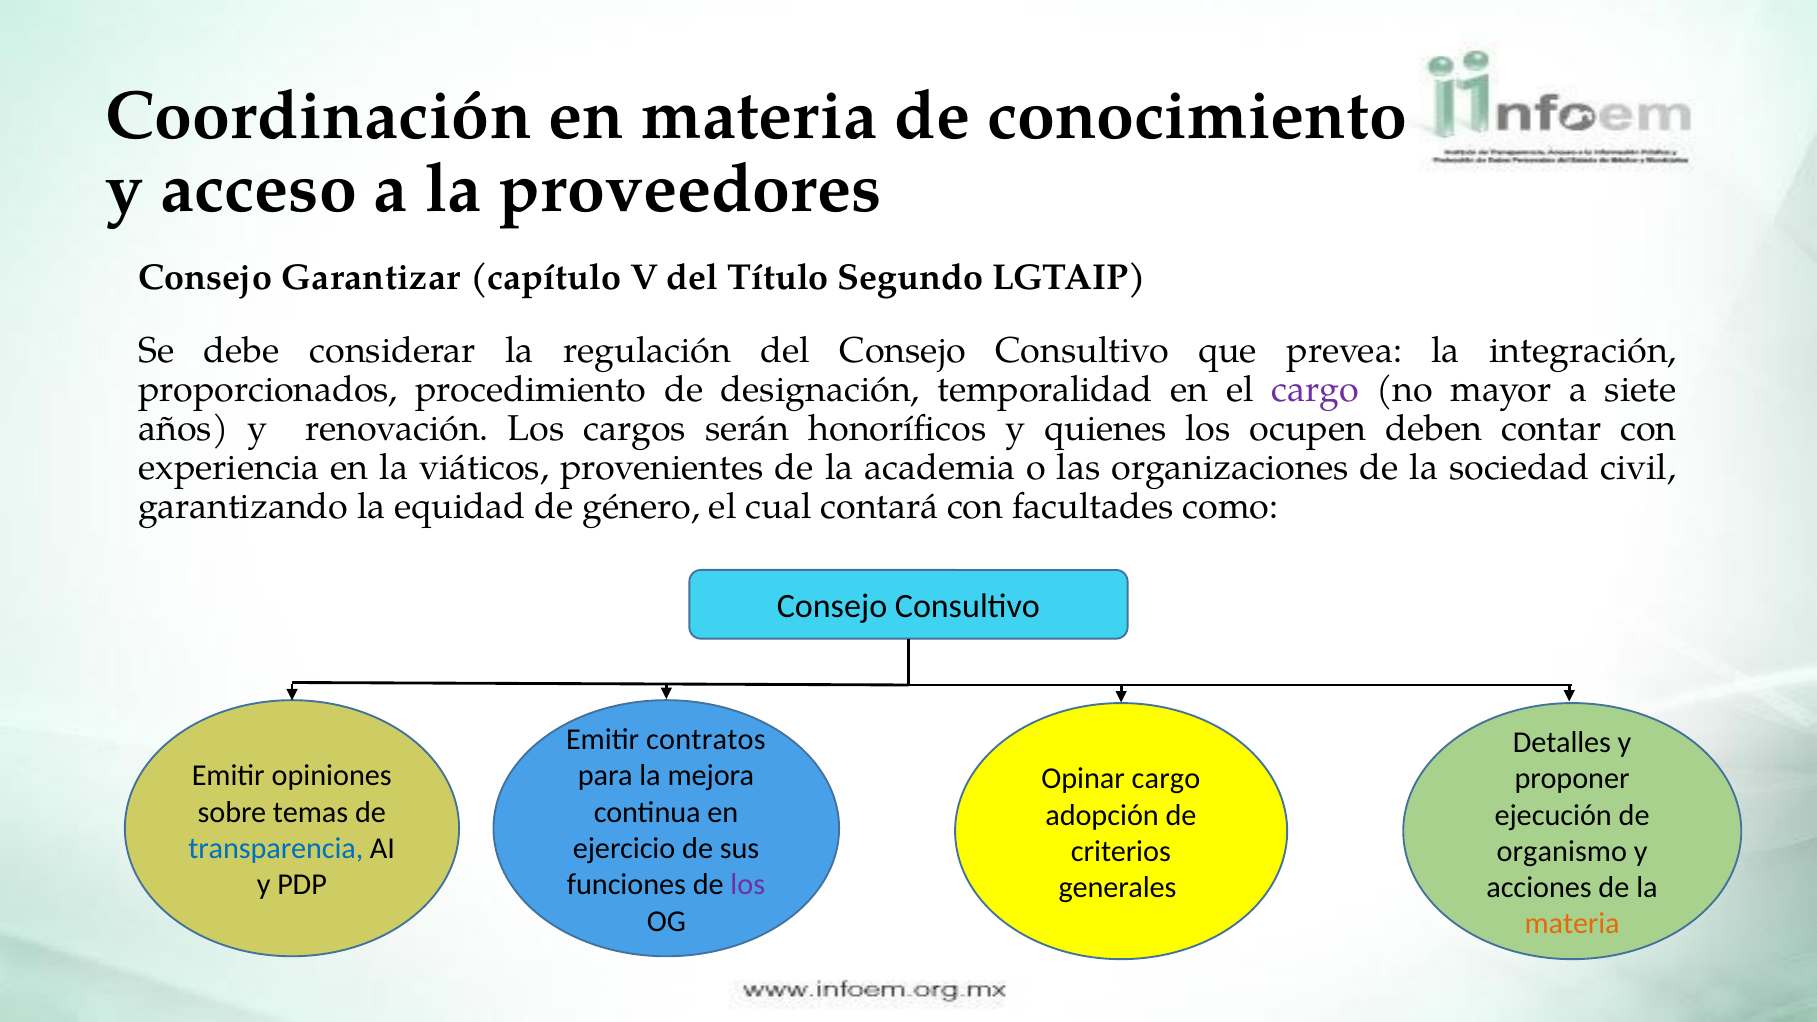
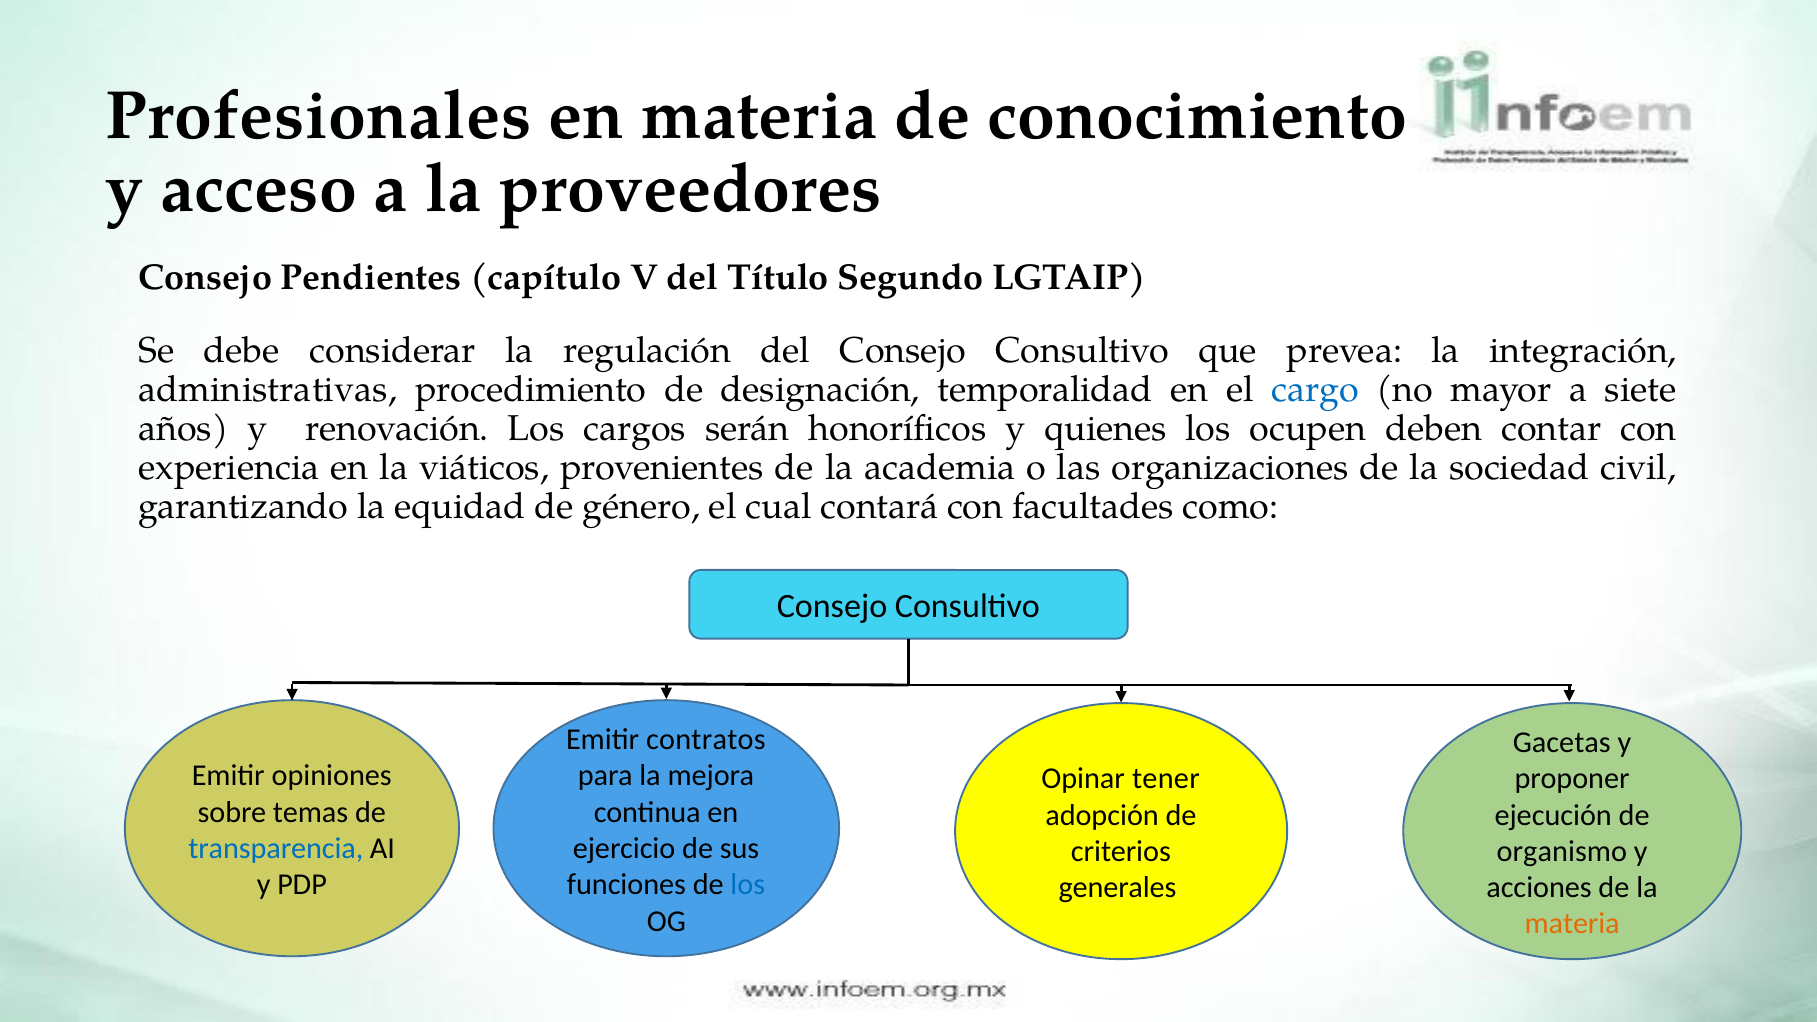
Coordinación: Coordinación -> Profesionales
Garantizar: Garantizar -> Pendientes
proporcionados: proporcionados -> administrativas
cargo at (1315, 390) colour: purple -> blue
Detalles: Detalles -> Gacetas
Opinar cargo: cargo -> tener
los at (748, 885) colour: purple -> blue
